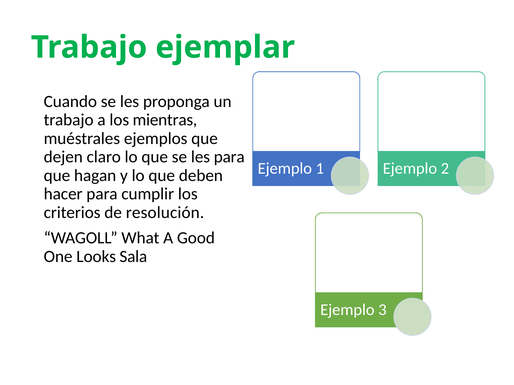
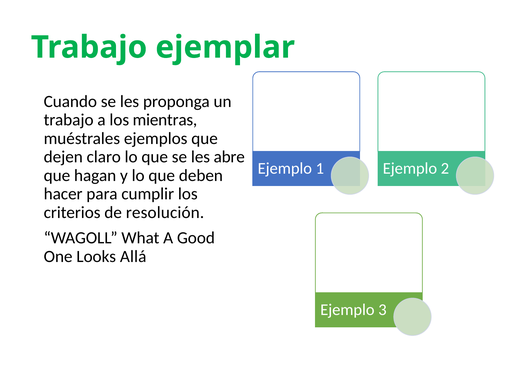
les para: para -> abre
Sala: Sala -> Allá
